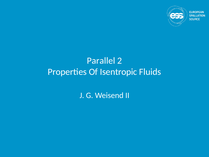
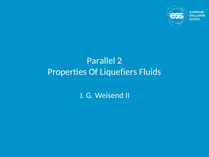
Isentropic: Isentropic -> Liquefiers
